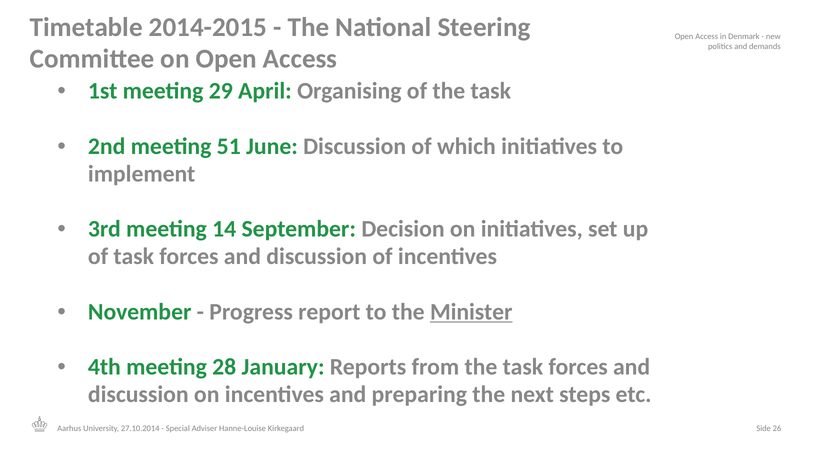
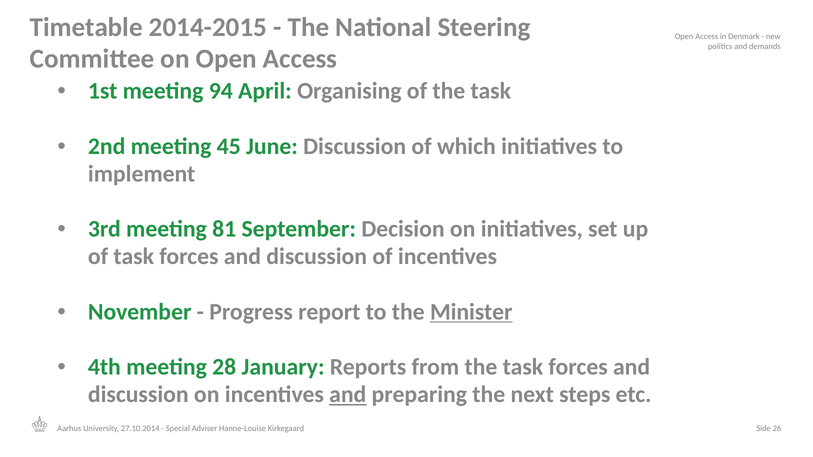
29: 29 -> 94
51: 51 -> 45
14: 14 -> 81
and at (348, 395) underline: none -> present
